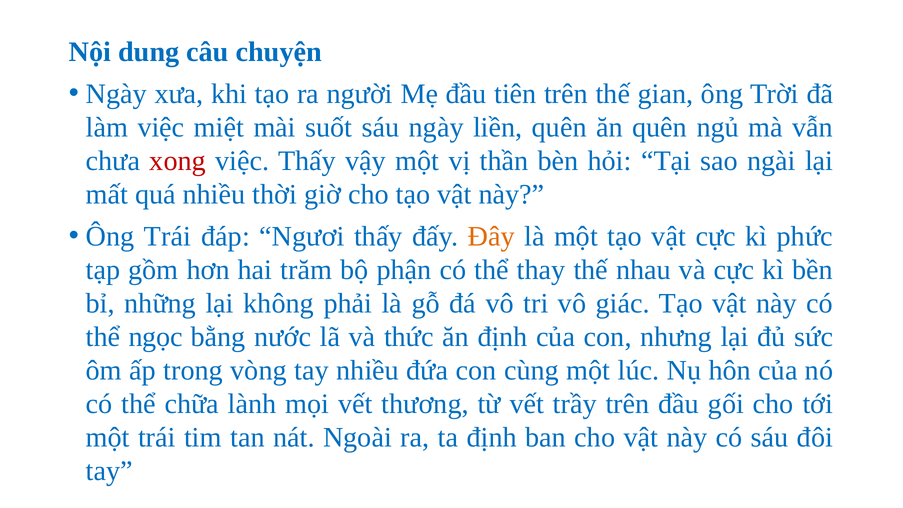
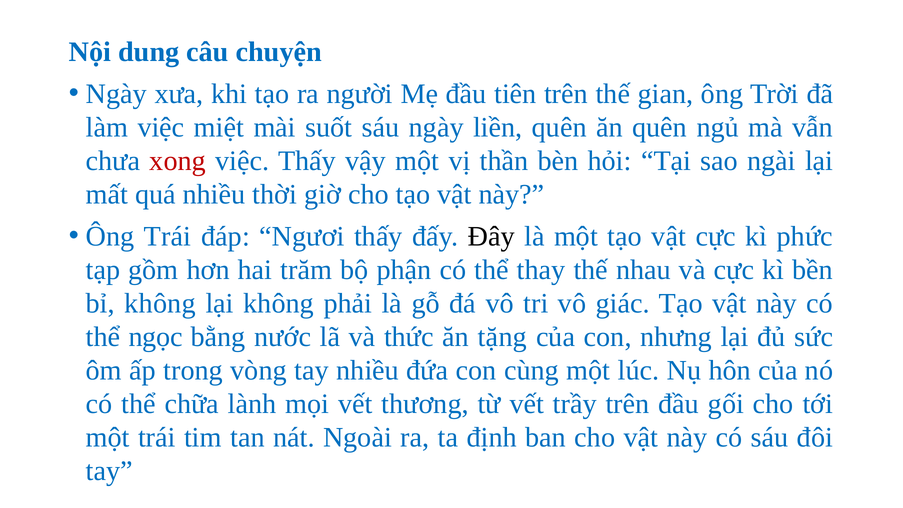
Đây colour: orange -> black
bỉ những: những -> không
ăn định: định -> tặng
